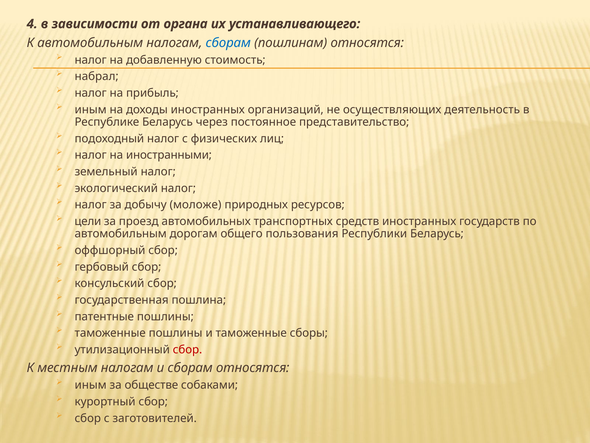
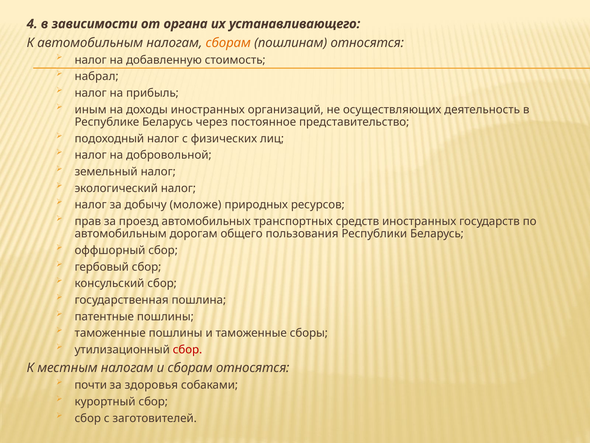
сборам at (228, 43) colour: blue -> orange
иностранными: иностранными -> добровольной
цели: цели -> прав
иным at (91, 385): иным -> почти
обществе: обществе -> здоровья
